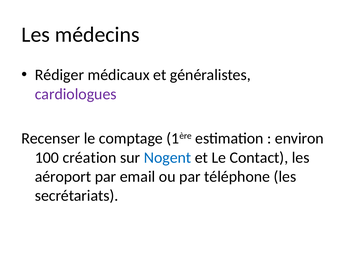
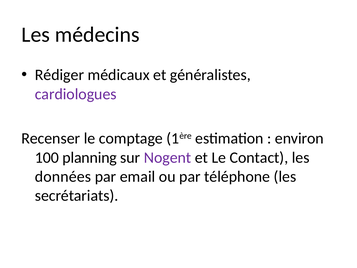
création: création -> planning
Nogent colour: blue -> purple
aéroport: aéroport -> données
